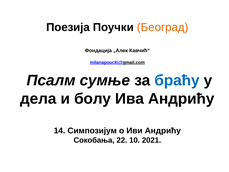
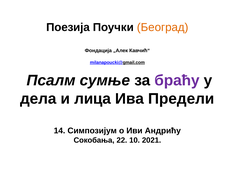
браћу colour: blue -> purple
болу: болу -> лица
Ива Андрићу: Андрићу -> Предели
